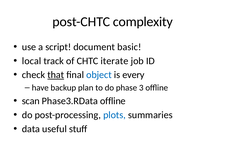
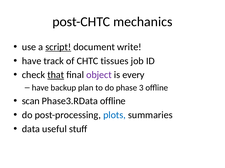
complexity: complexity -> mechanics
script underline: none -> present
basic: basic -> write
local at (32, 61): local -> have
iterate: iterate -> tissues
object colour: blue -> purple
